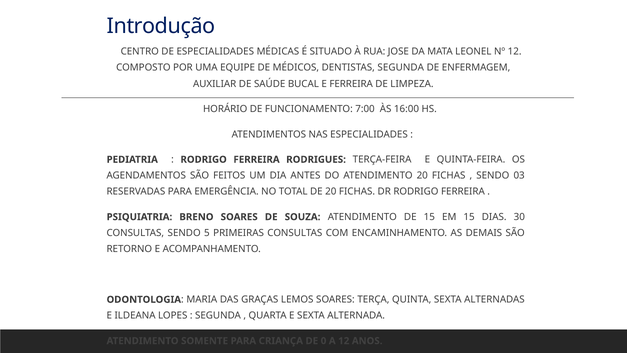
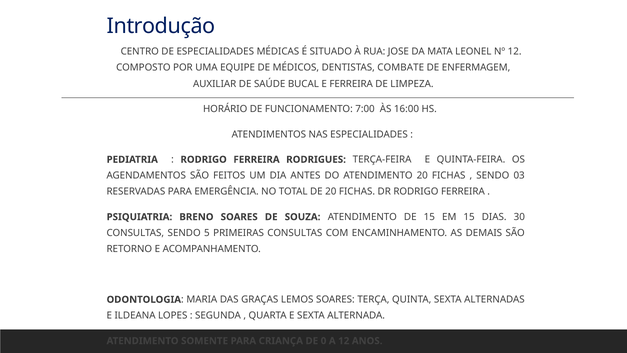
DENTISTAS SEGUNDA: SEGUNDA -> COMBATE
